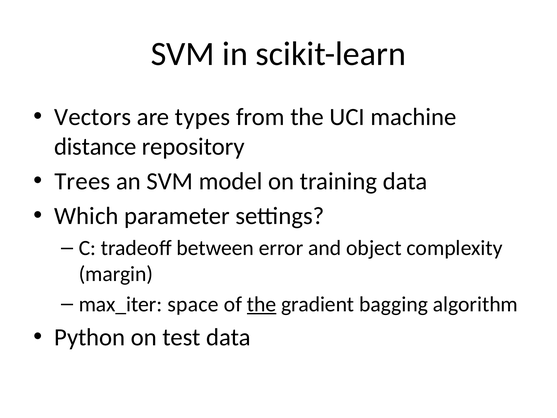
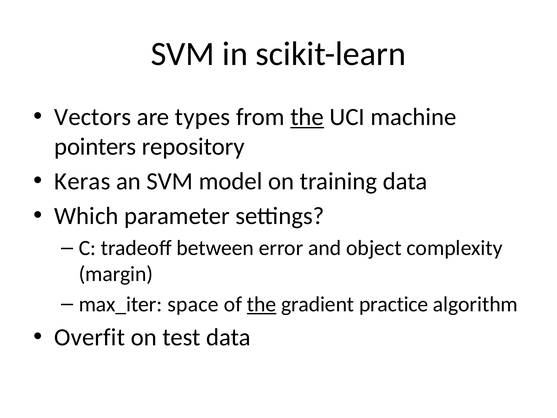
the at (307, 117) underline: none -> present
distance: distance -> pointers
Trees: Trees -> Keras
bagging: bagging -> practice
Python: Python -> Overfit
